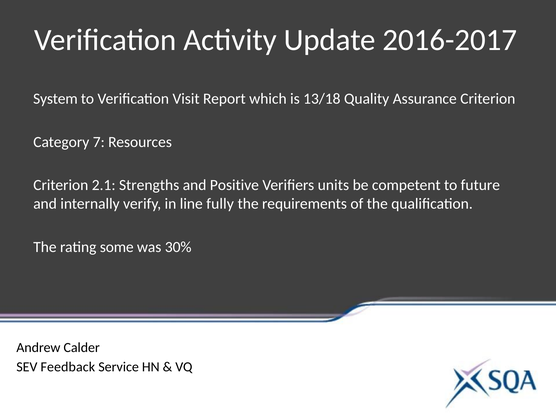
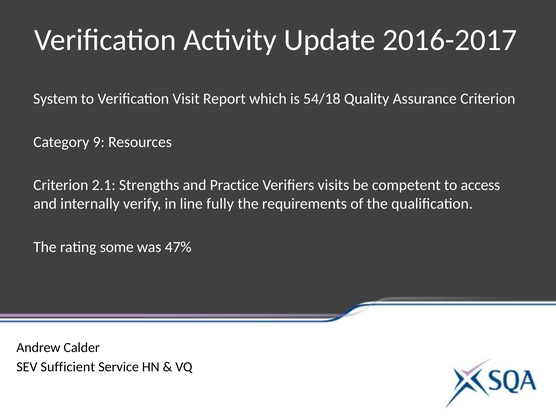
13/18: 13/18 -> 54/18
7: 7 -> 9
Positive: Positive -> Practice
units: units -> visits
future: future -> access
30%: 30% -> 47%
Feedback: Feedback -> Sufficient
